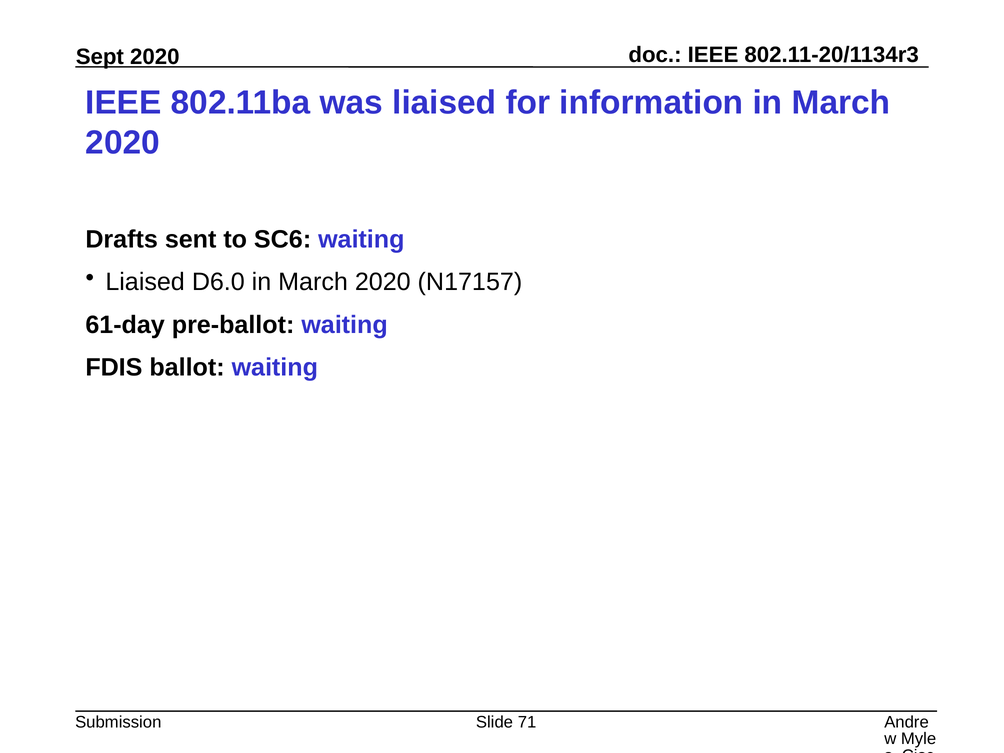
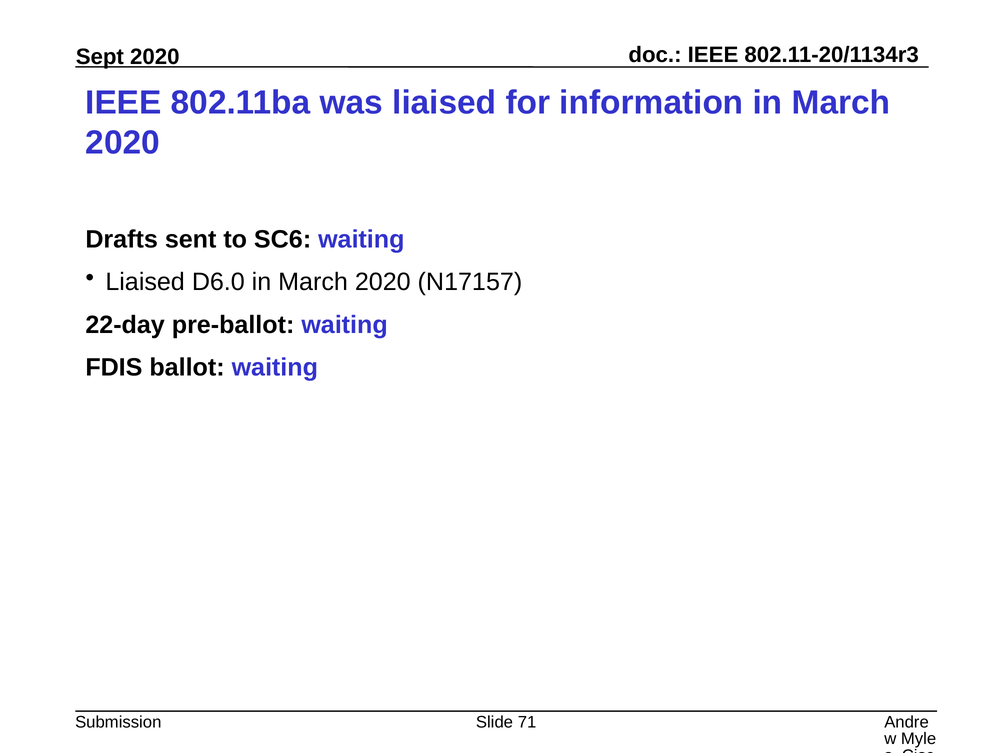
61-day: 61-day -> 22-day
